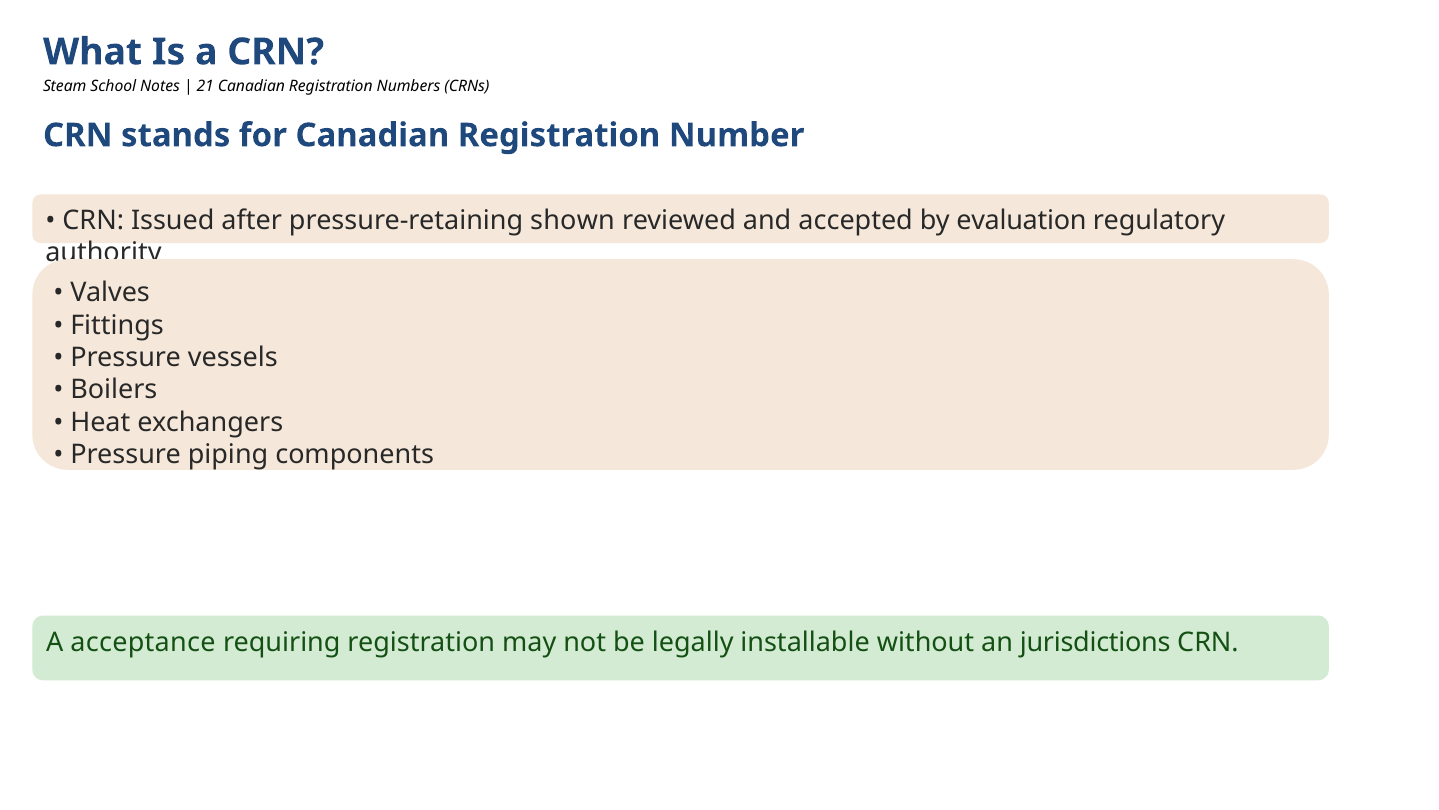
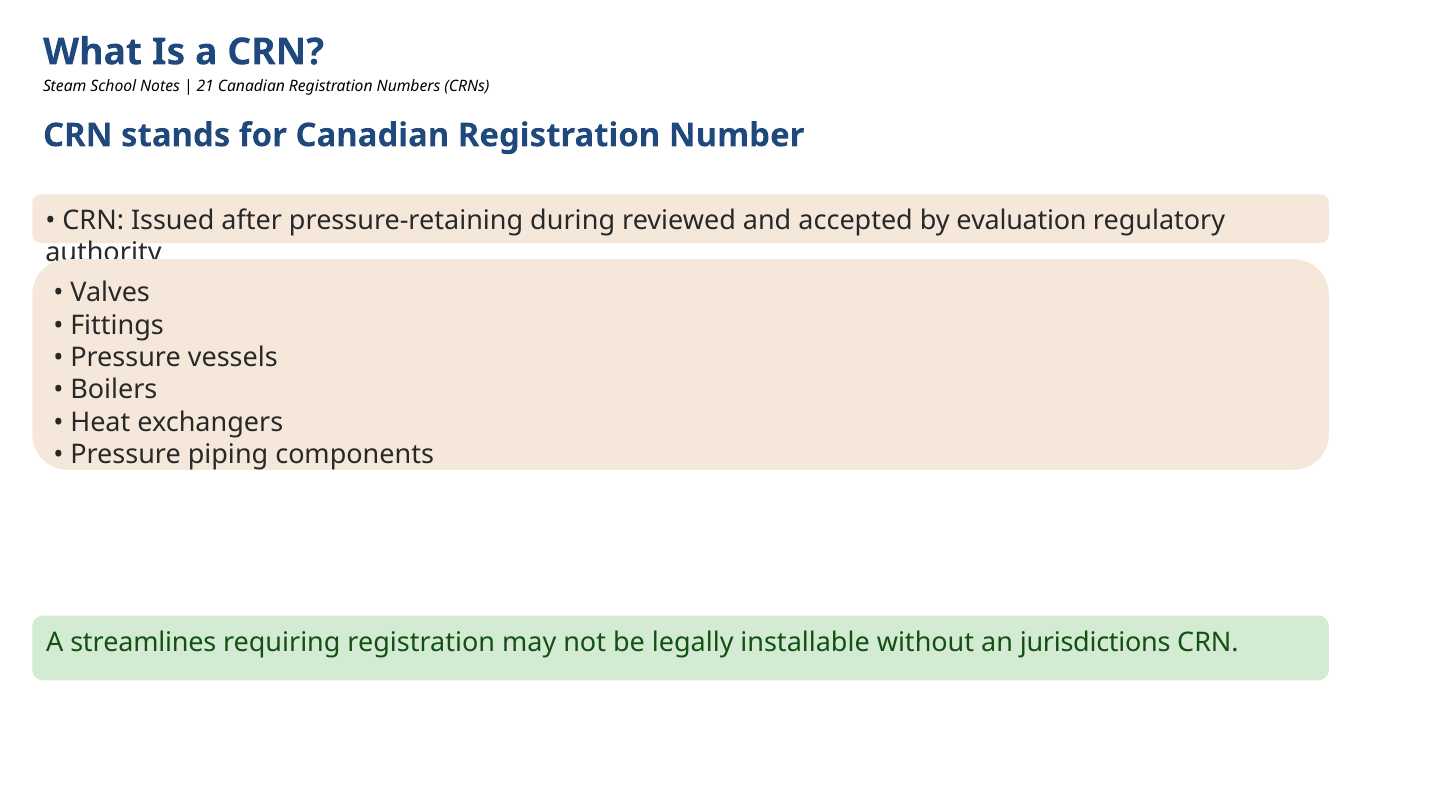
shown: shown -> during
acceptance: acceptance -> streamlines
